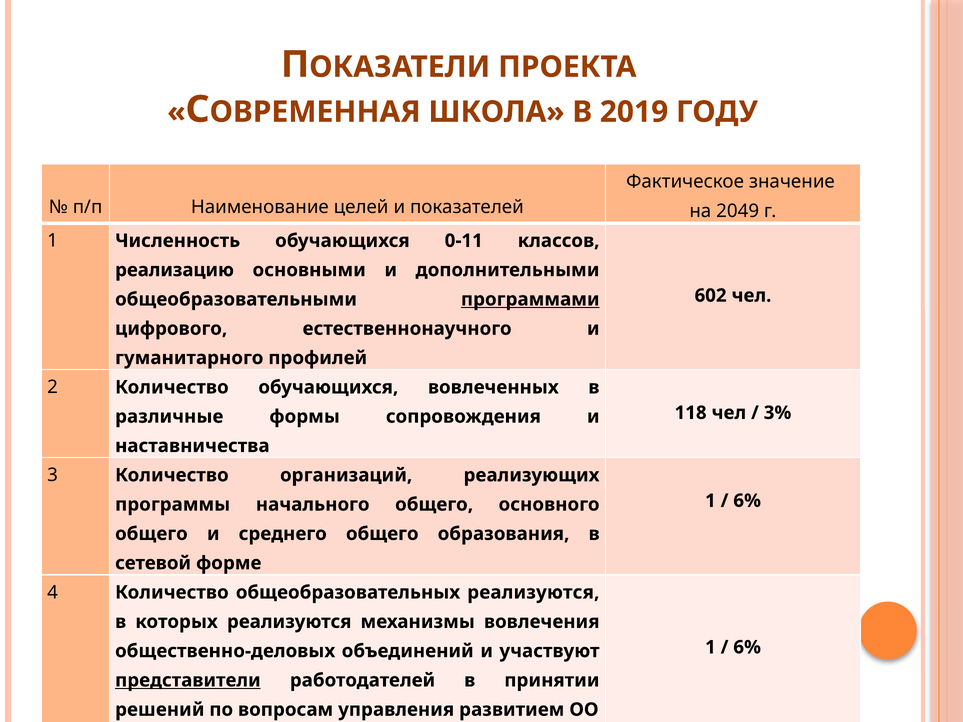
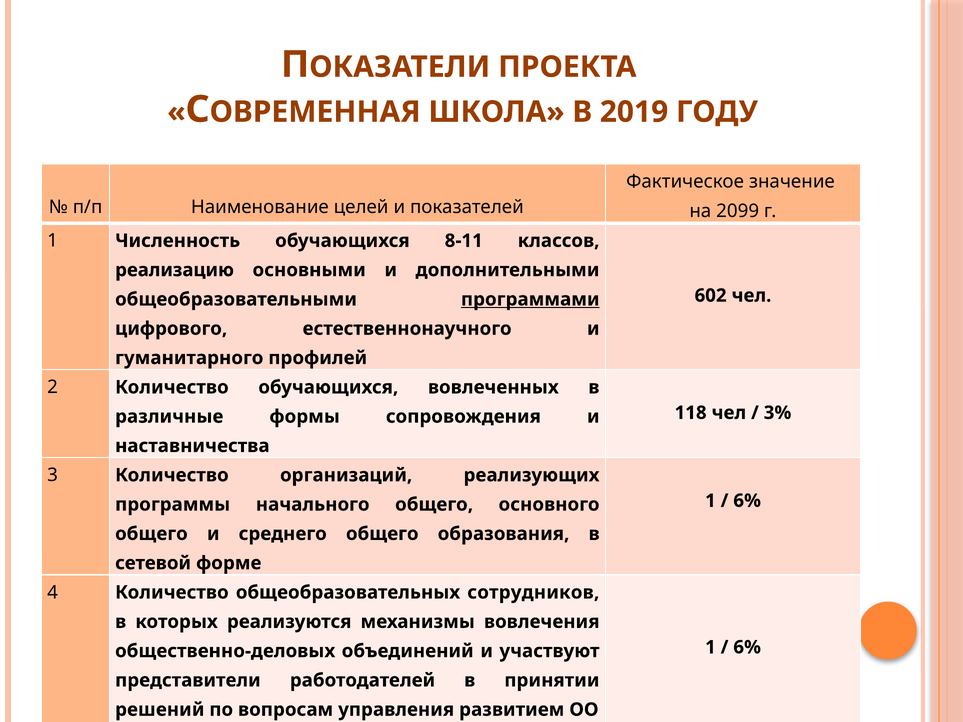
2049: 2049 -> 2099
0-11: 0-11 -> 8-11
общеобразовательных реализуются: реализуются -> сотрудников
представители underline: present -> none
